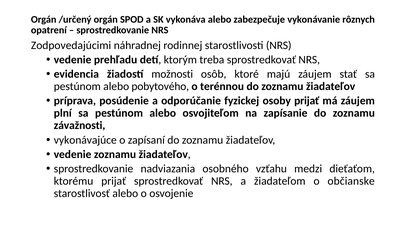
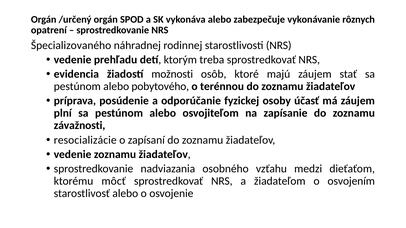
Zodpovedajúcimi: Zodpovedajúcimi -> Špecializovaného
osoby prijať: prijať -> účasť
vykonávajúce: vykonávajúce -> resocializácie
ktorému prijať: prijať -> môcť
občianske: občianske -> osvojením
